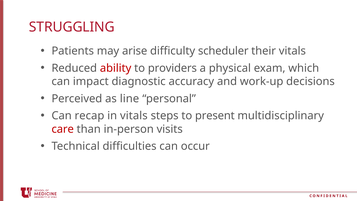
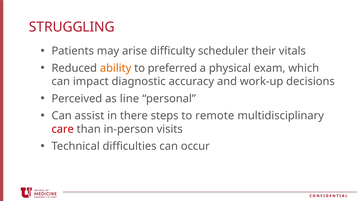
ability colour: red -> orange
providers: providers -> preferred
recap: recap -> assist
in vitals: vitals -> there
present: present -> remote
